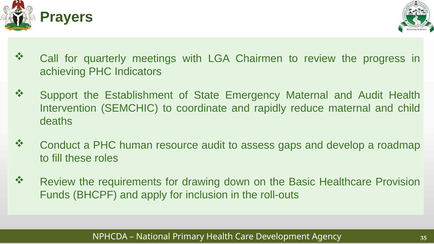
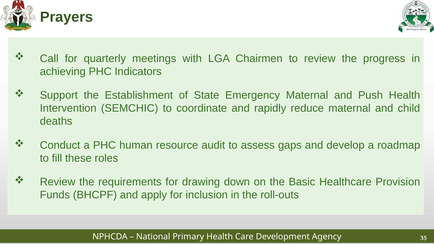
and Audit: Audit -> Push
